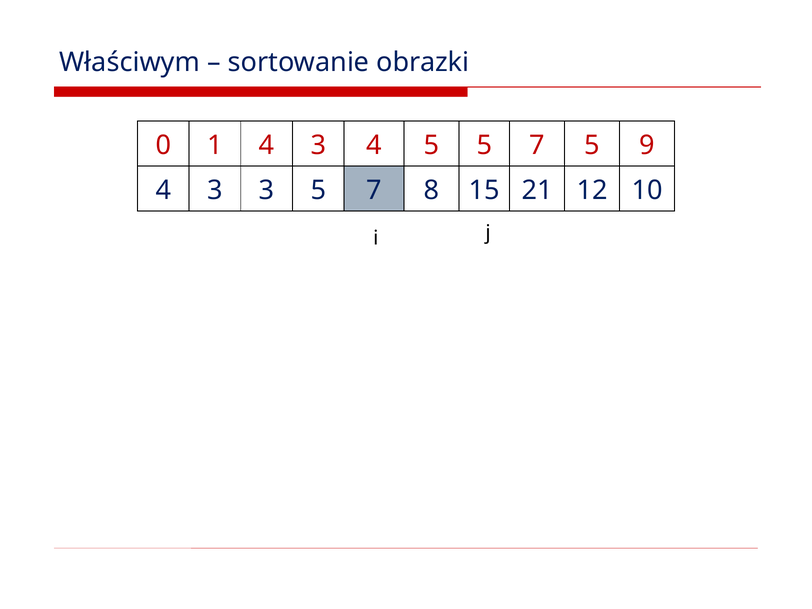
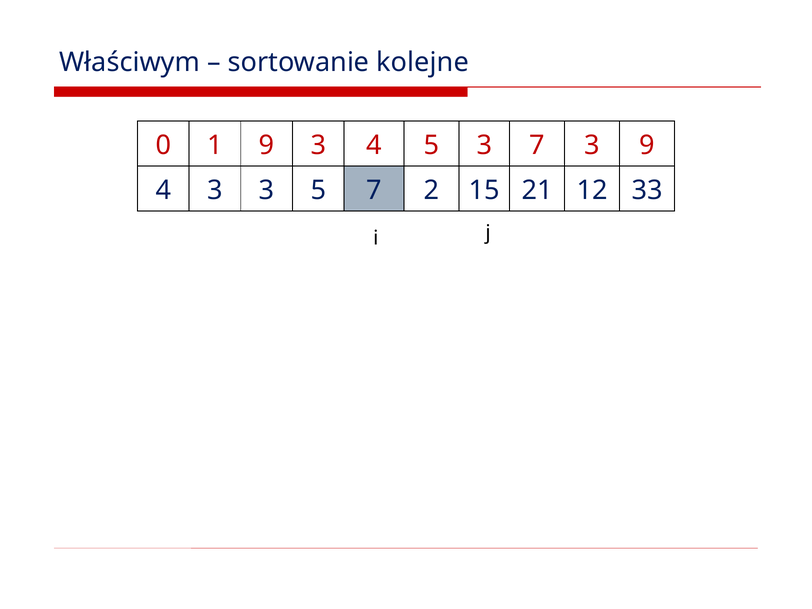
obrazki: obrazki -> kolejne
1 4: 4 -> 9
5 5: 5 -> 3
7 5: 5 -> 3
8: 8 -> 2
10: 10 -> 33
